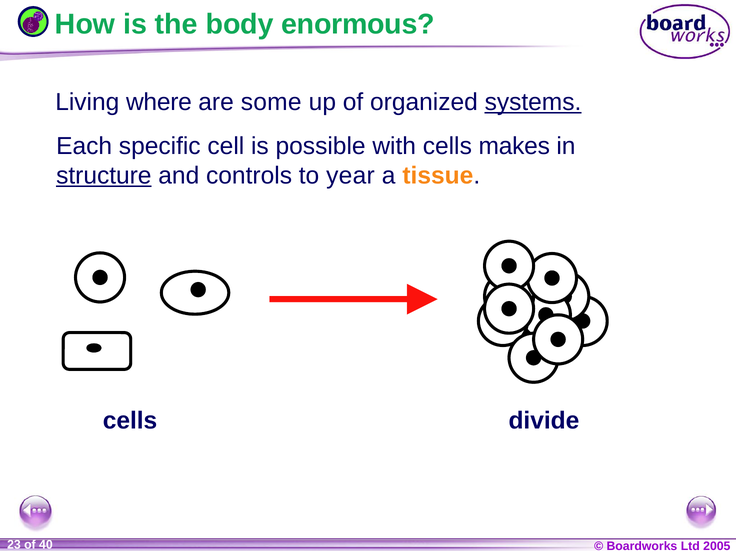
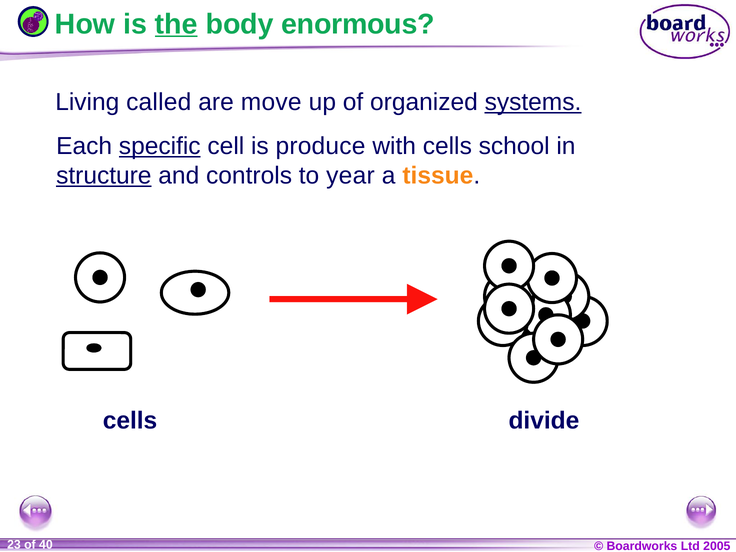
the underline: none -> present
where: where -> called
some: some -> move
specific underline: none -> present
possible: possible -> produce
makes: makes -> school
